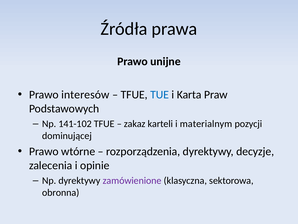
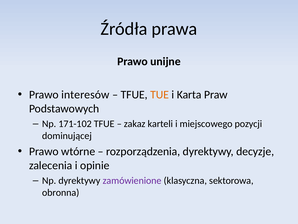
TUE colour: blue -> orange
141-102: 141-102 -> 171-102
materialnym: materialnym -> miejscowego
